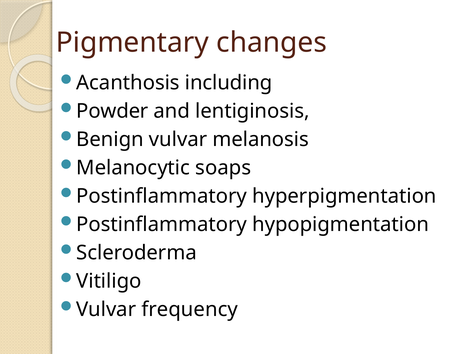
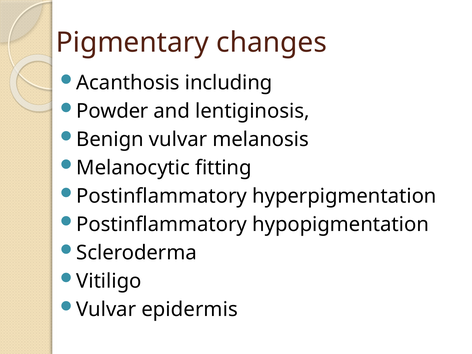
soaps: soaps -> fitting
frequency: frequency -> epidermis
